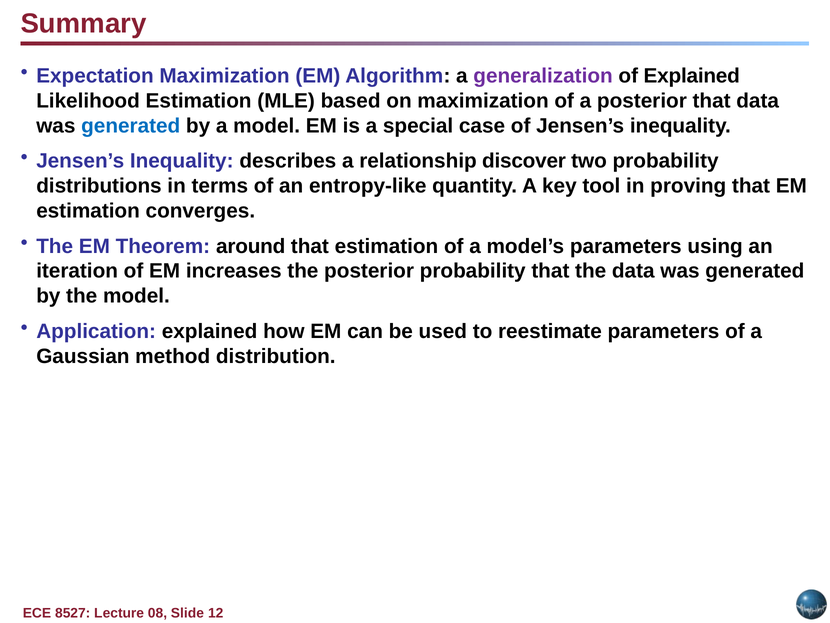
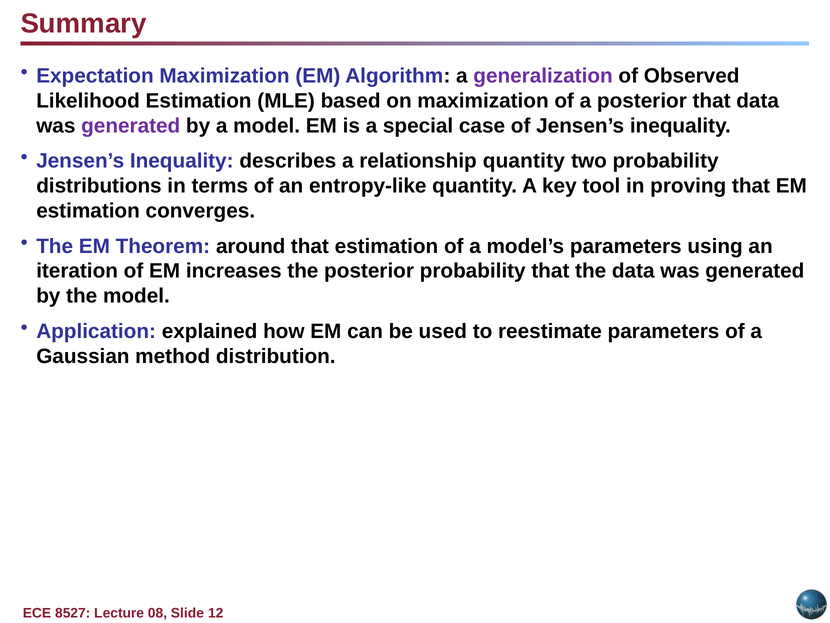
of Explained: Explained -> Observed
generated at (131, 126) colour: blue -> purple
relationship discover: discover -> quantity
